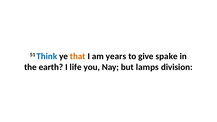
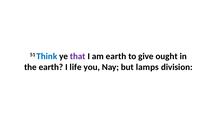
that colour: orange -> purple
am years: years -> earth
spake: spake -> ought
